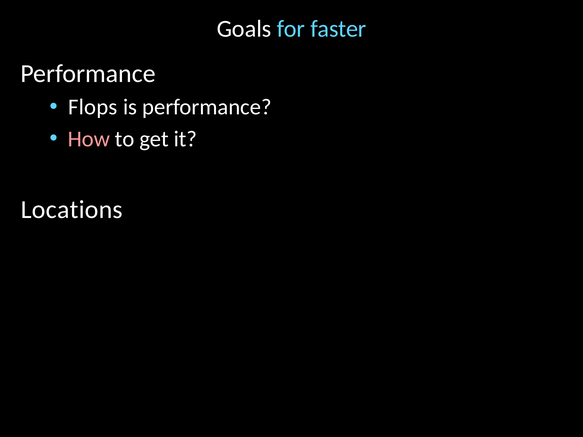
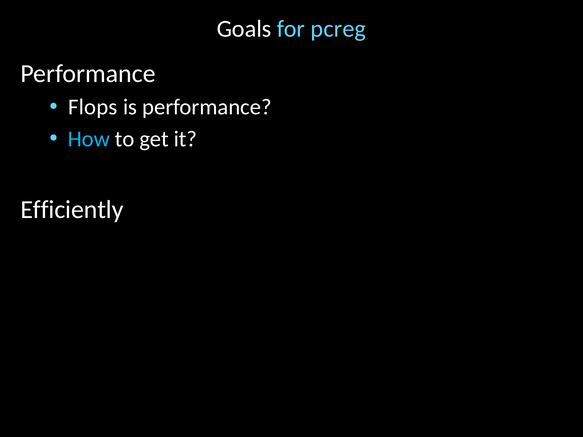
faster: faster -> pcreg
How colour: pink -> light blue
Locations: Locations -> Efficiently
